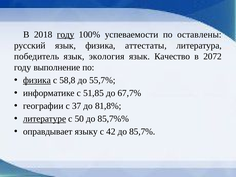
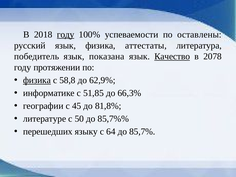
экология: экология -> показана
Качество underline: none -> present
2072: 2072 -> 2078
выполнение: выполнение -> протяжении
55,7%: 55,7% -> 62,9%
67,7%: 67,7% -> 66,3%
37: 37 -> 45
литературе underline: present -> none
оправдывает: оправдывает -> перешедших
42: 42 -> 64
